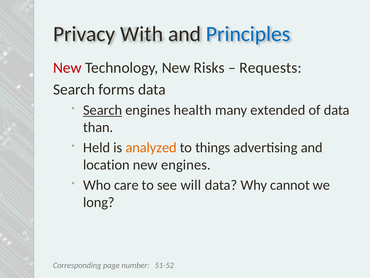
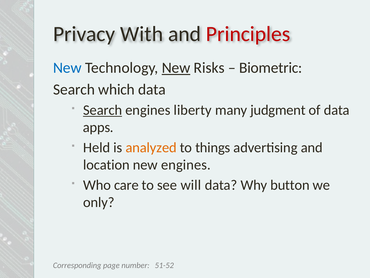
Principles colour: blue -> red
New at (67, 68) colour: red -> blue
New at (176, 68) underline: none -> present
Requests: Requests -> Biometric
forms: forms -> which
health: health -> liberty
extended: extended -> judgment
than: than -> apps
cannot: cannot -> button
long: long -> only
